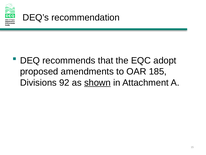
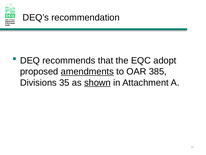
amendments underline: none -> present
185: 185 -> 385
92: 92 -> 35
